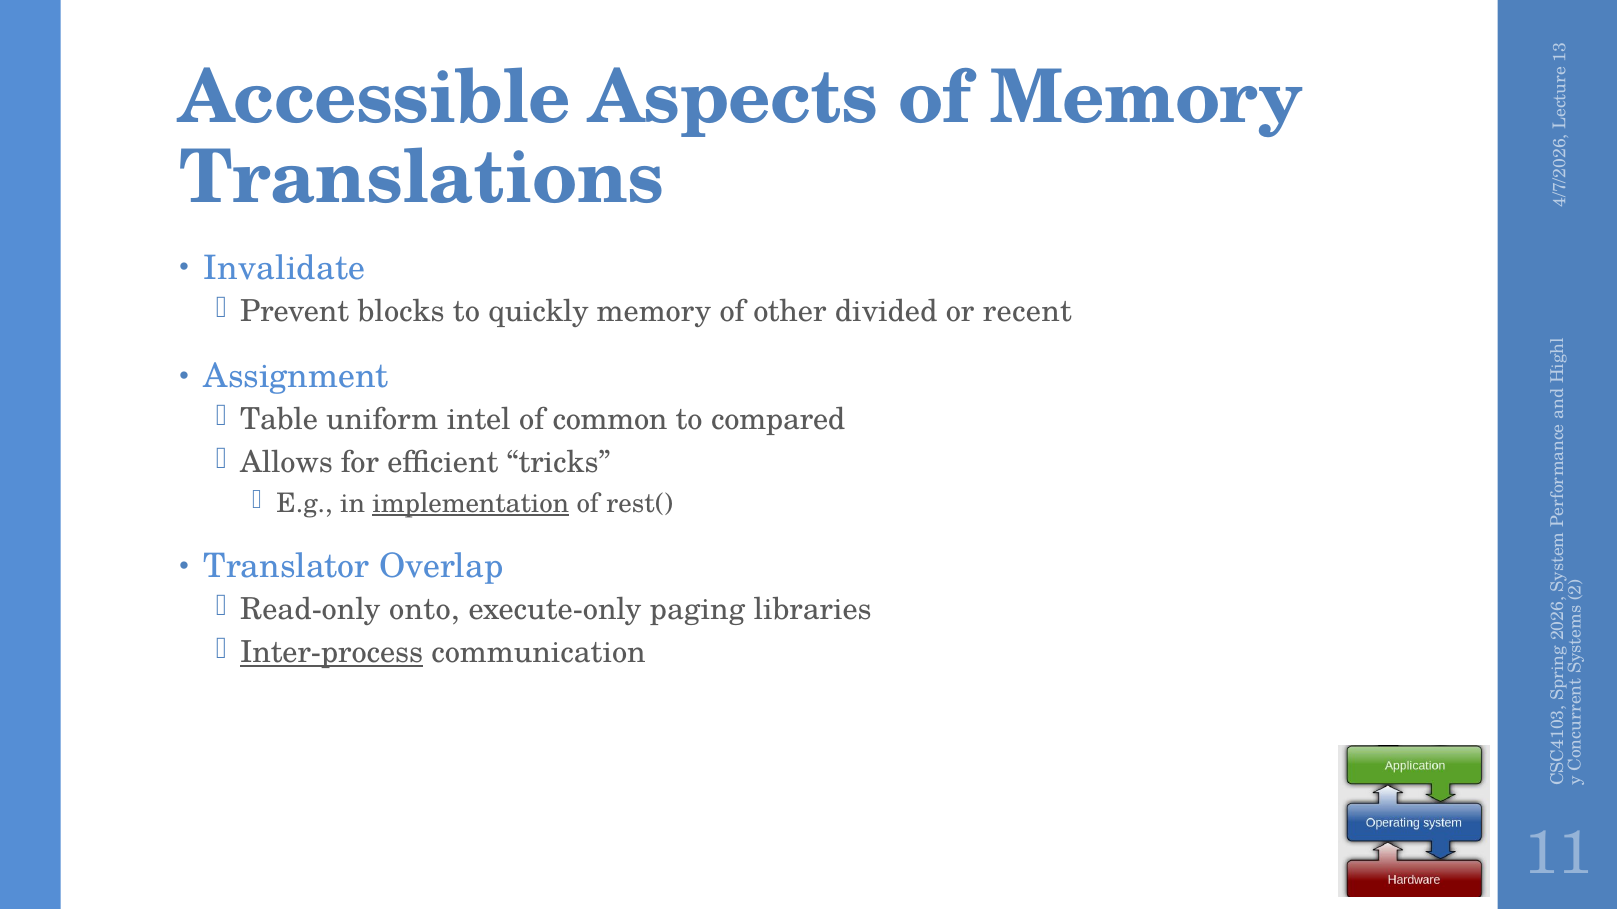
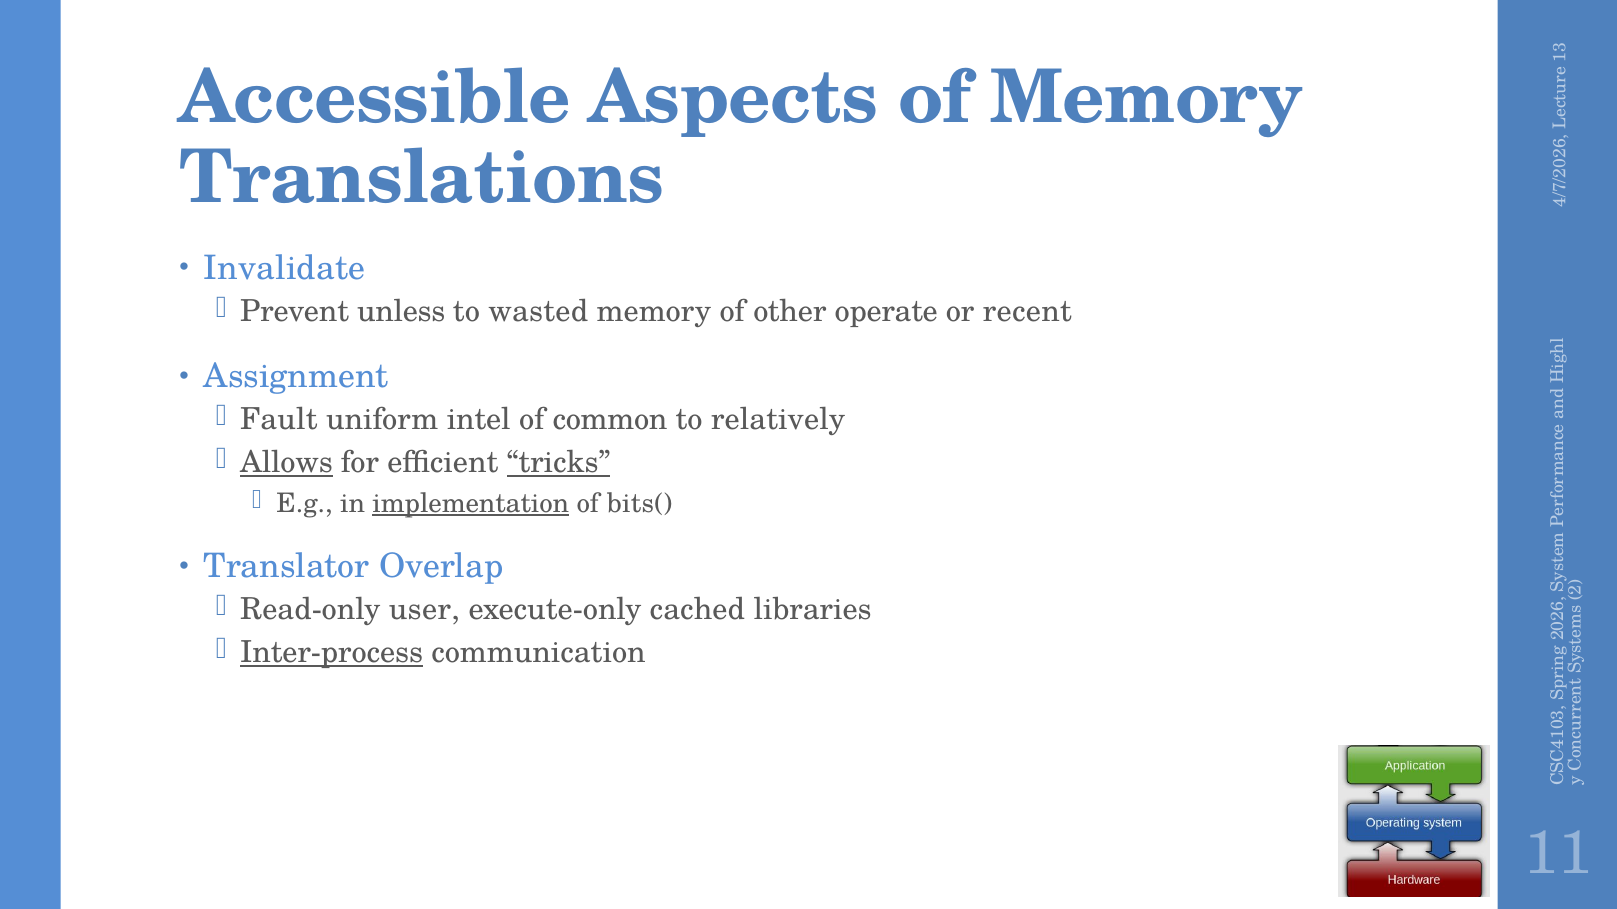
blocks: blocks -> unless
quickly: quickly -> wasted
divided: divided -> operate
Table: Table -> Fault
compared: compared -> relatively
Allows underline: none -> present
tricks underline: none -> present
rest(: rest( -> bits(
onto: onto -> user
paging: paging -> cached
